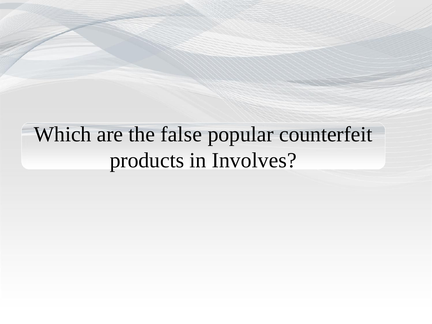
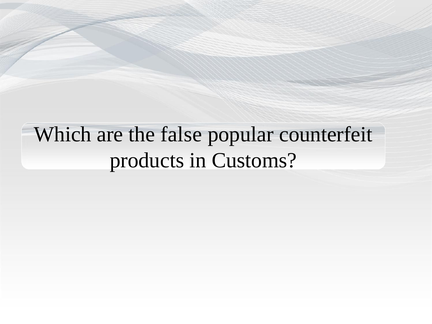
Involves: Involves -> Customs
